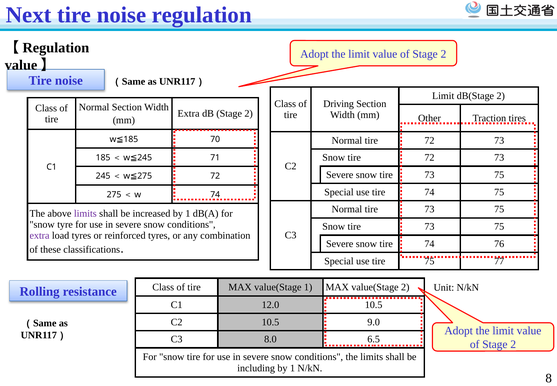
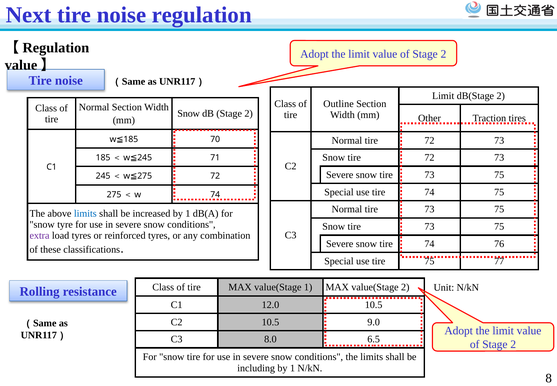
Driving: Driving -> Outline
Extra at (189, 114): Extra -> Snow
limits at (85, 213) colour: purple -> blue
